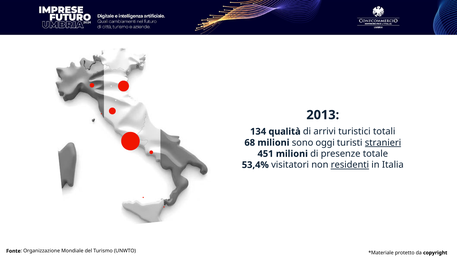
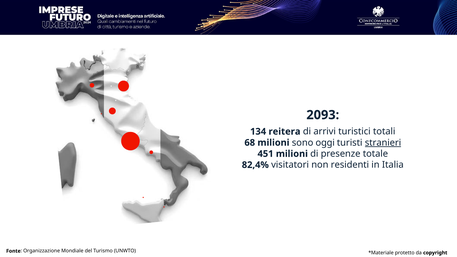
2013: 2013 -> 2093
qualità: qualità -> reitera
53,4%: 53,4% -> 82,4%
residenti underline: present -> none
